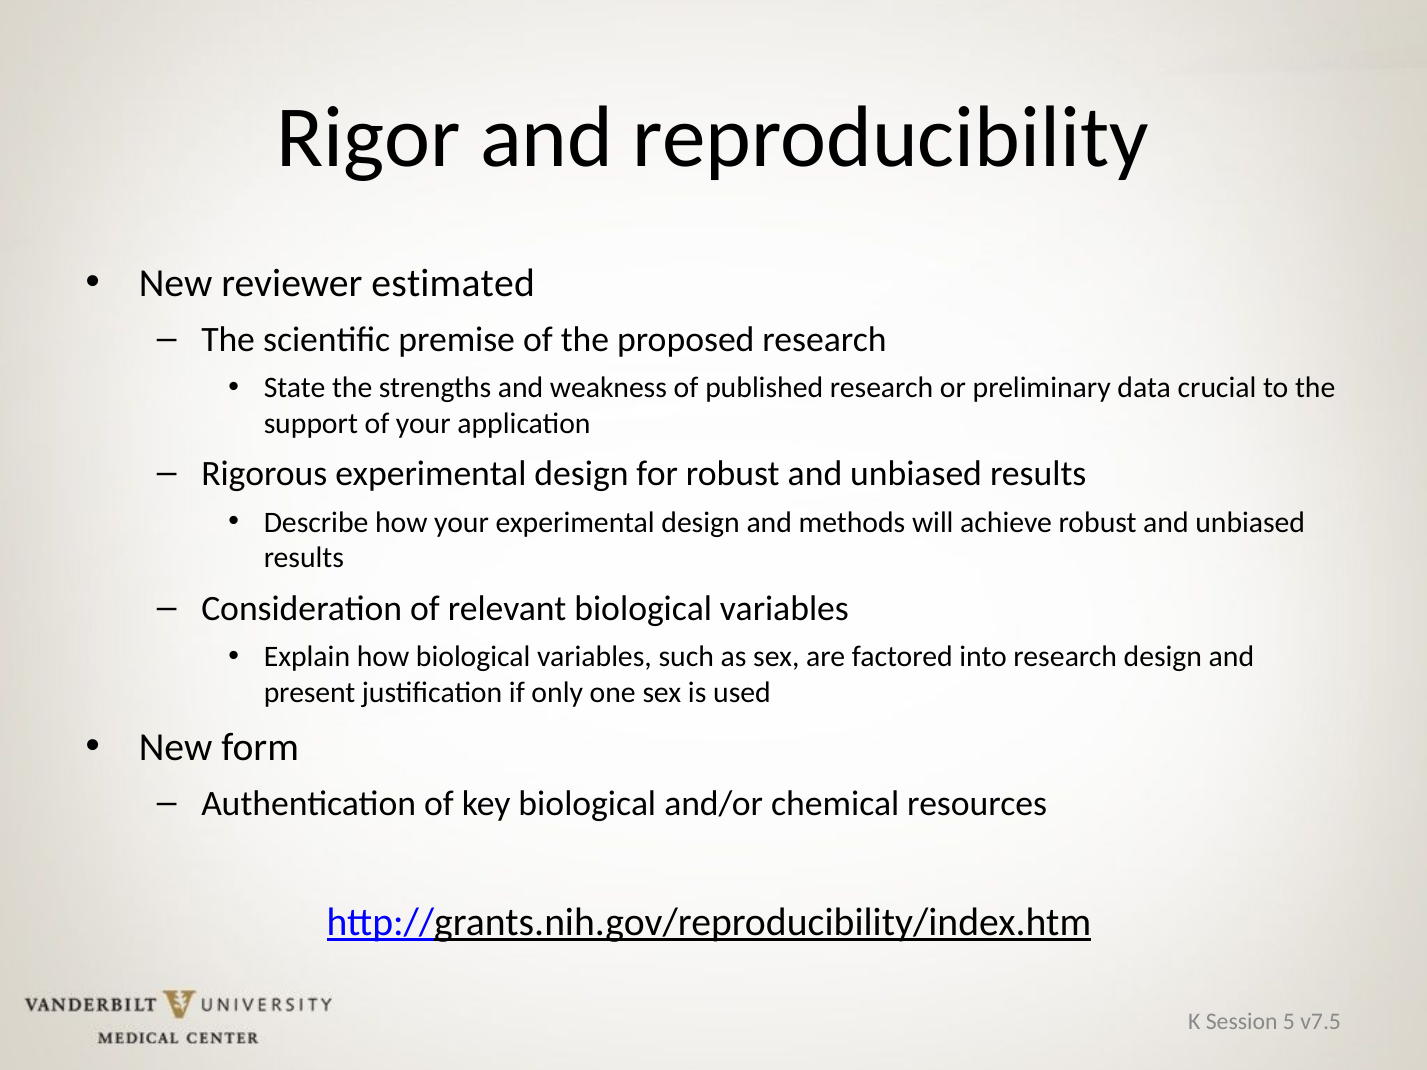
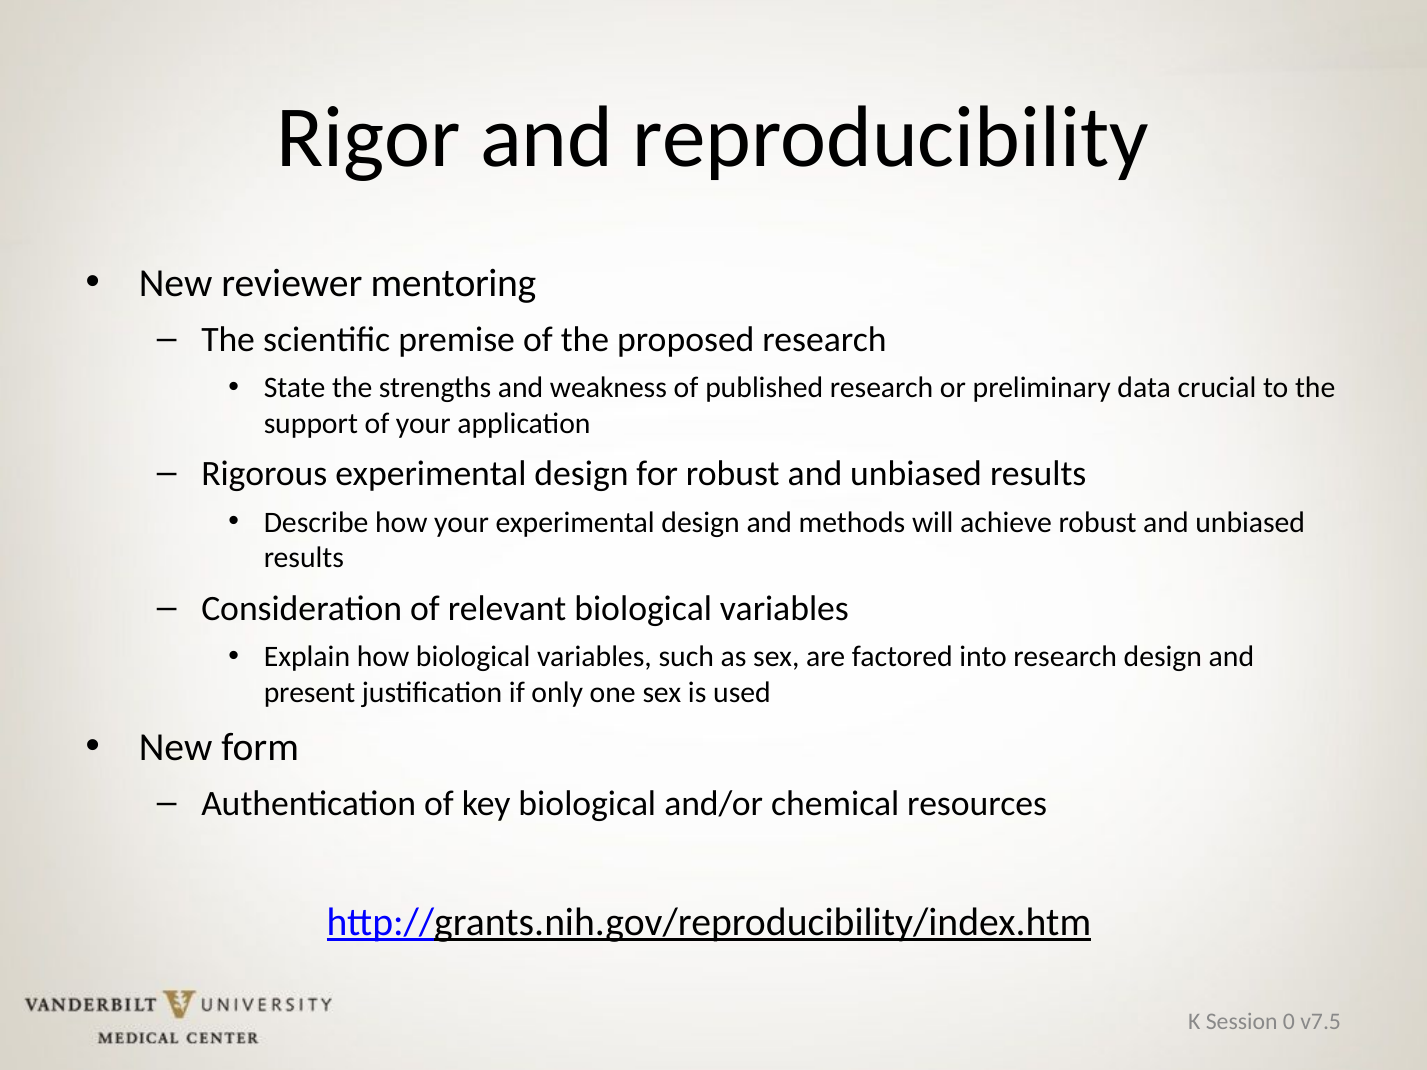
estimated: estimated -> mentoring
5: 5 -> 0
